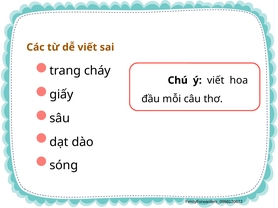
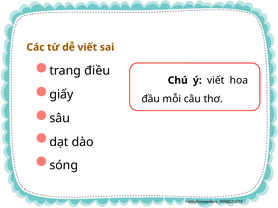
cháy: cháy -> điều
